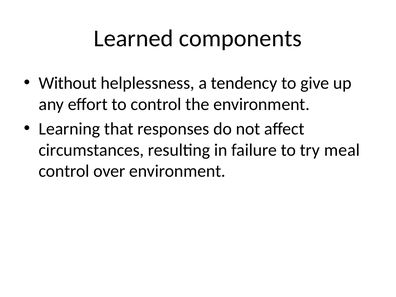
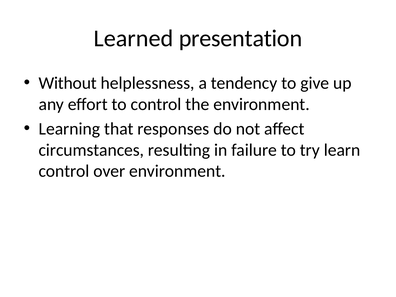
components: components -> presentation
meal: meal -> learn
